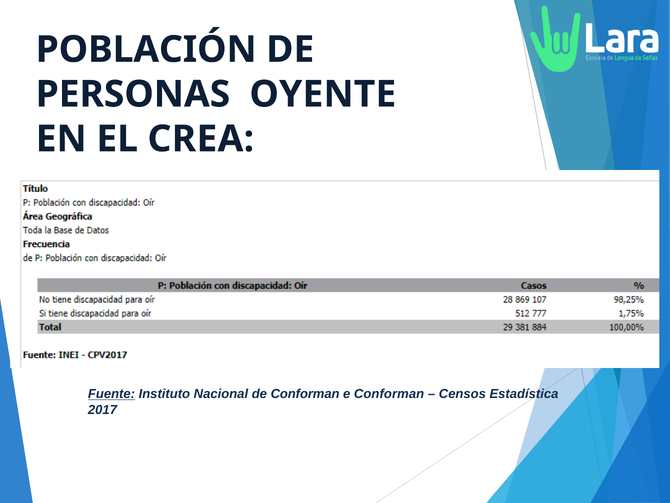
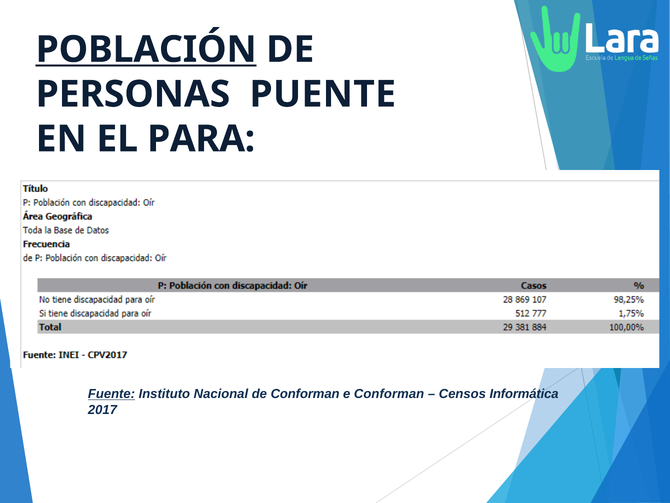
POBLACIÓN underline: none -> present
OYENTE: OYENTE -> PUENTE
CREA: CREA -> PARA
Estadística: Estadística -> Informática
